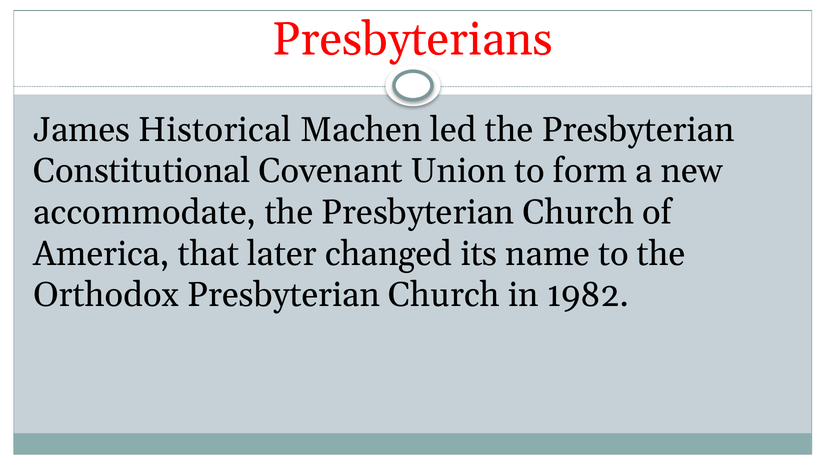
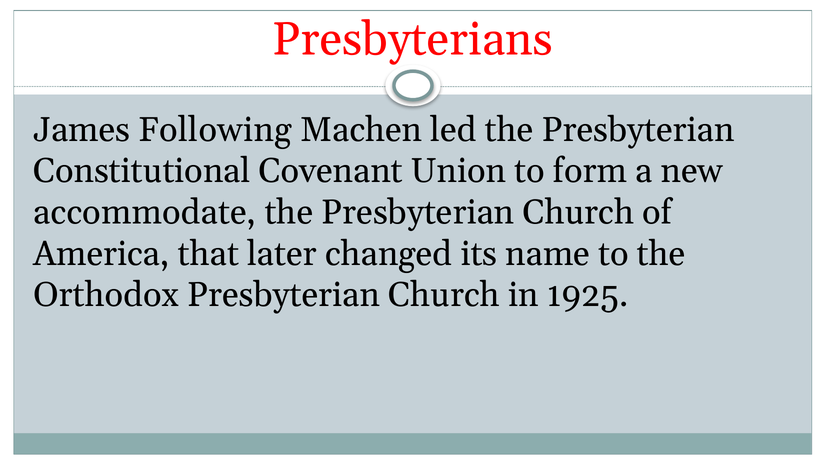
Historical: Historical -> Following
1982: 1982 -> 1925
